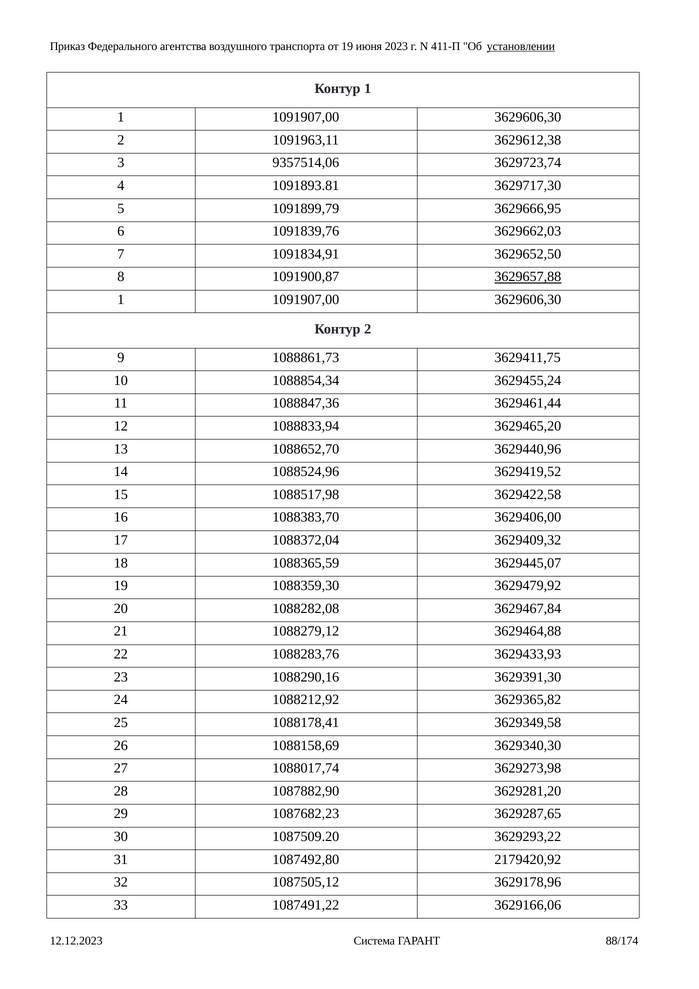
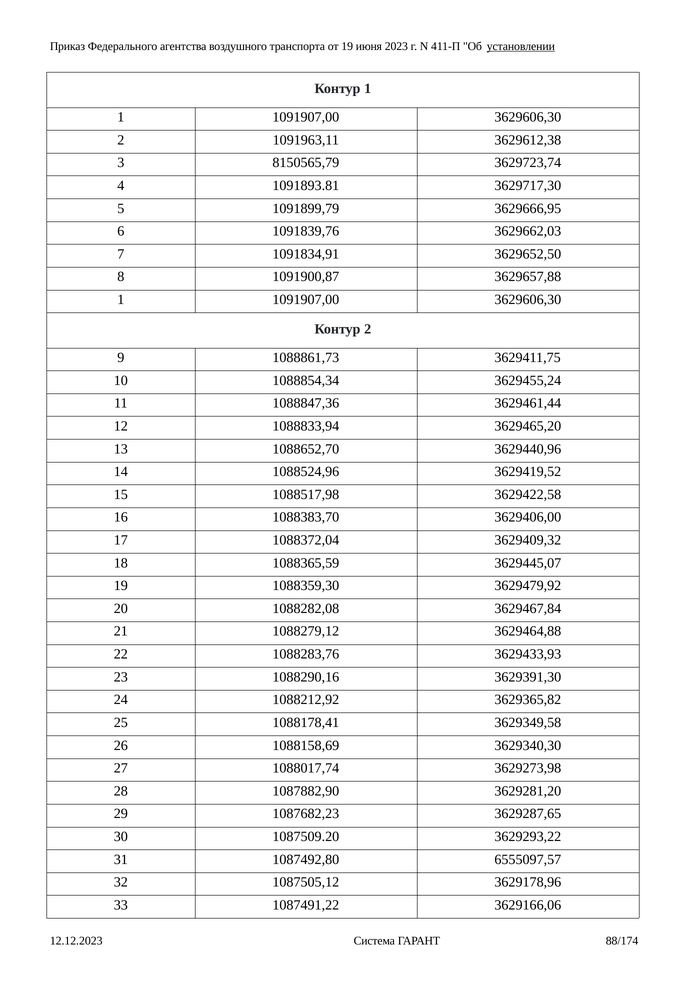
9357514,06: 9357514,06 -> 8150565,79
3629657,88 underline: present -> none
2179420,92: 2179420,92 -> 6555097,57
